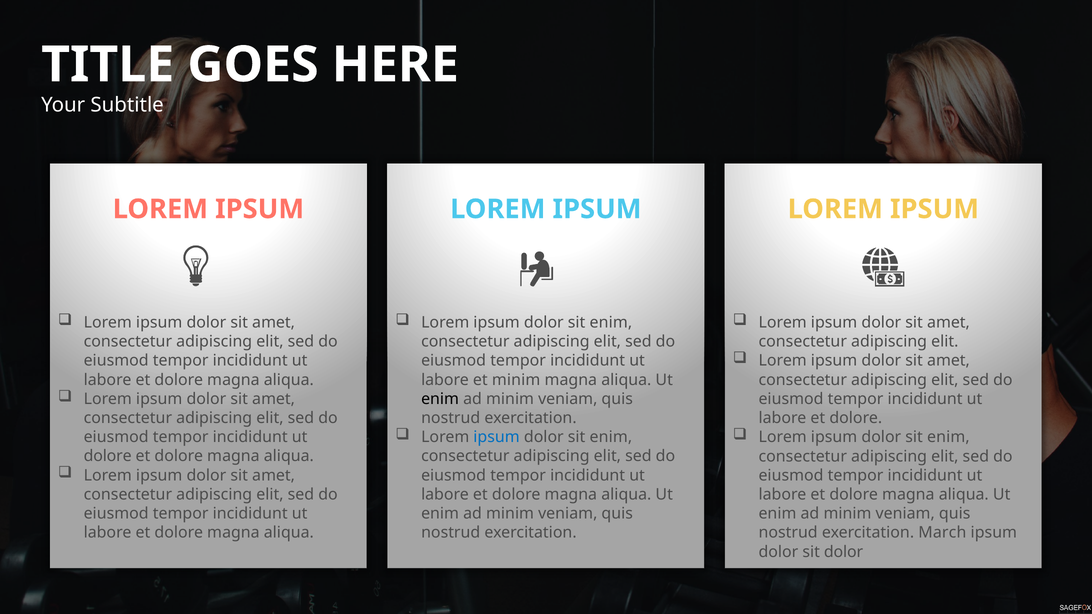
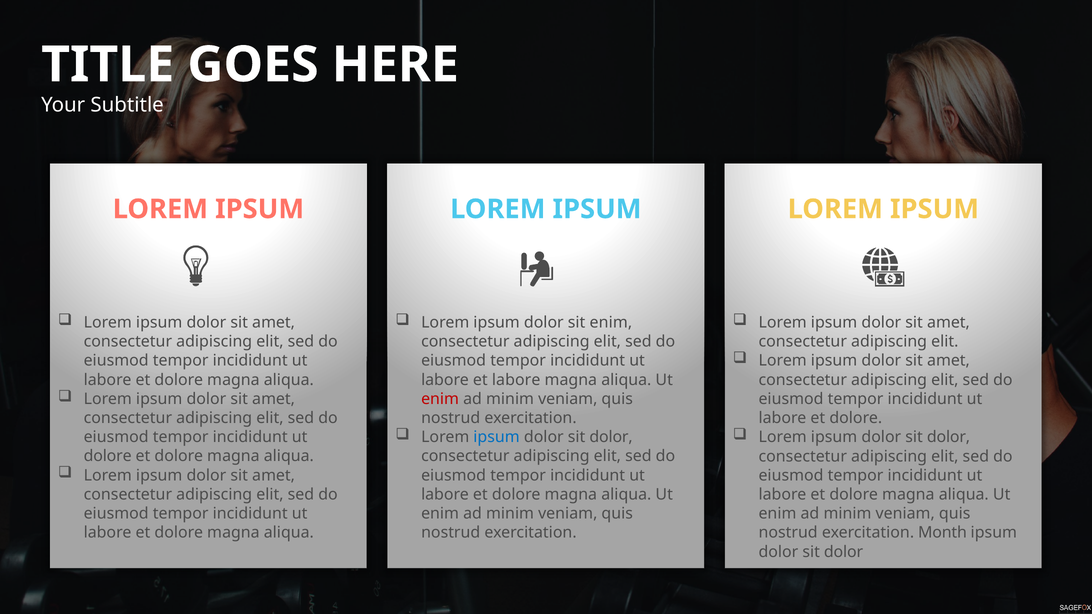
et minim: minim -> labore
enim at (440, 399) colour: black -> red
enim at (611, 437): enim -> dolor
enim at (948, 437): enim -> dolor
March: March -> Month
